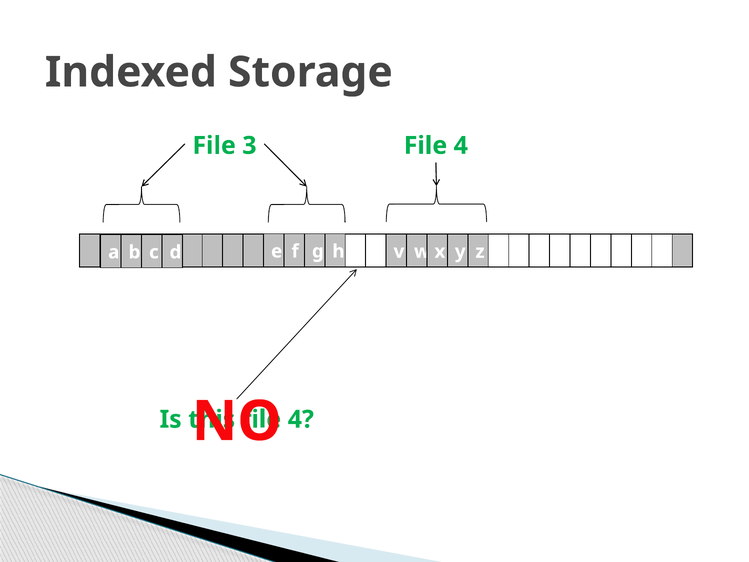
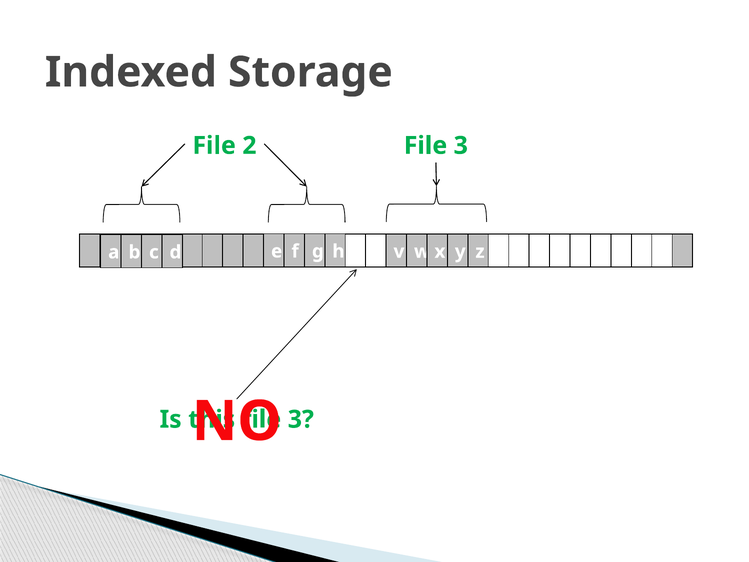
3: 3 -> 2
4 at (461, 146): 4 -> 3
4 at (301, 419): 4 -> 3
